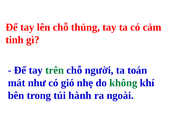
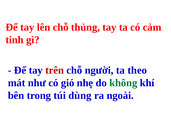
trên colour: green -> red
toán: toán -> theo
hành: hành -> dùng
